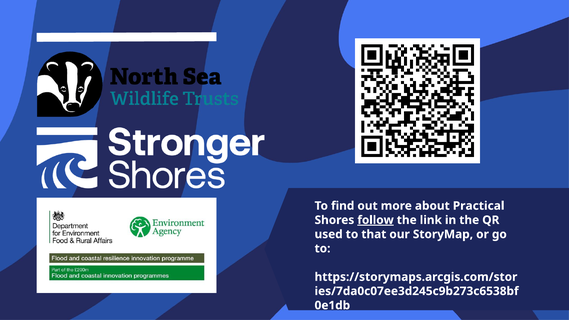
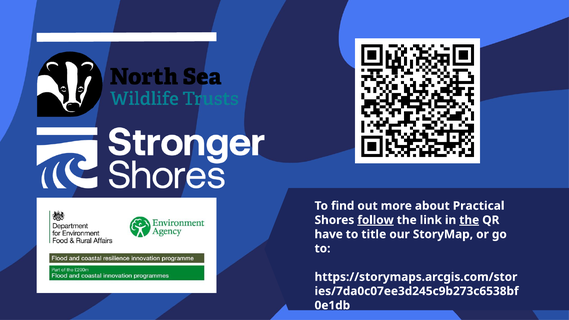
the at (469, 220) underline: none -> present
used: used -> have
that: that -> title
